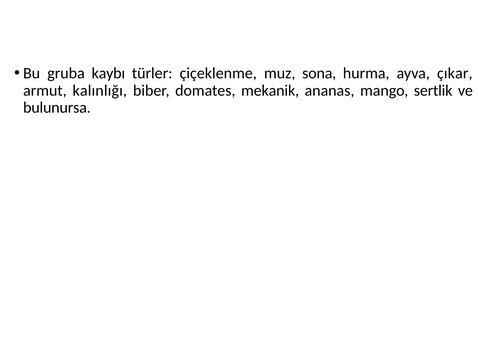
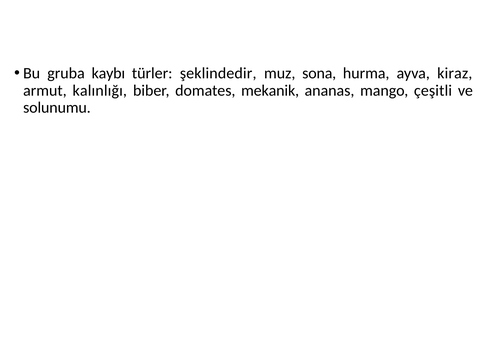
çiçeklenme: çiçeklenme -> şeklindedir
çıkar: çıkar -> kiraz
sertlik: sertlik -> çeşitli
bulunursa: bulunursa -> solunumu
